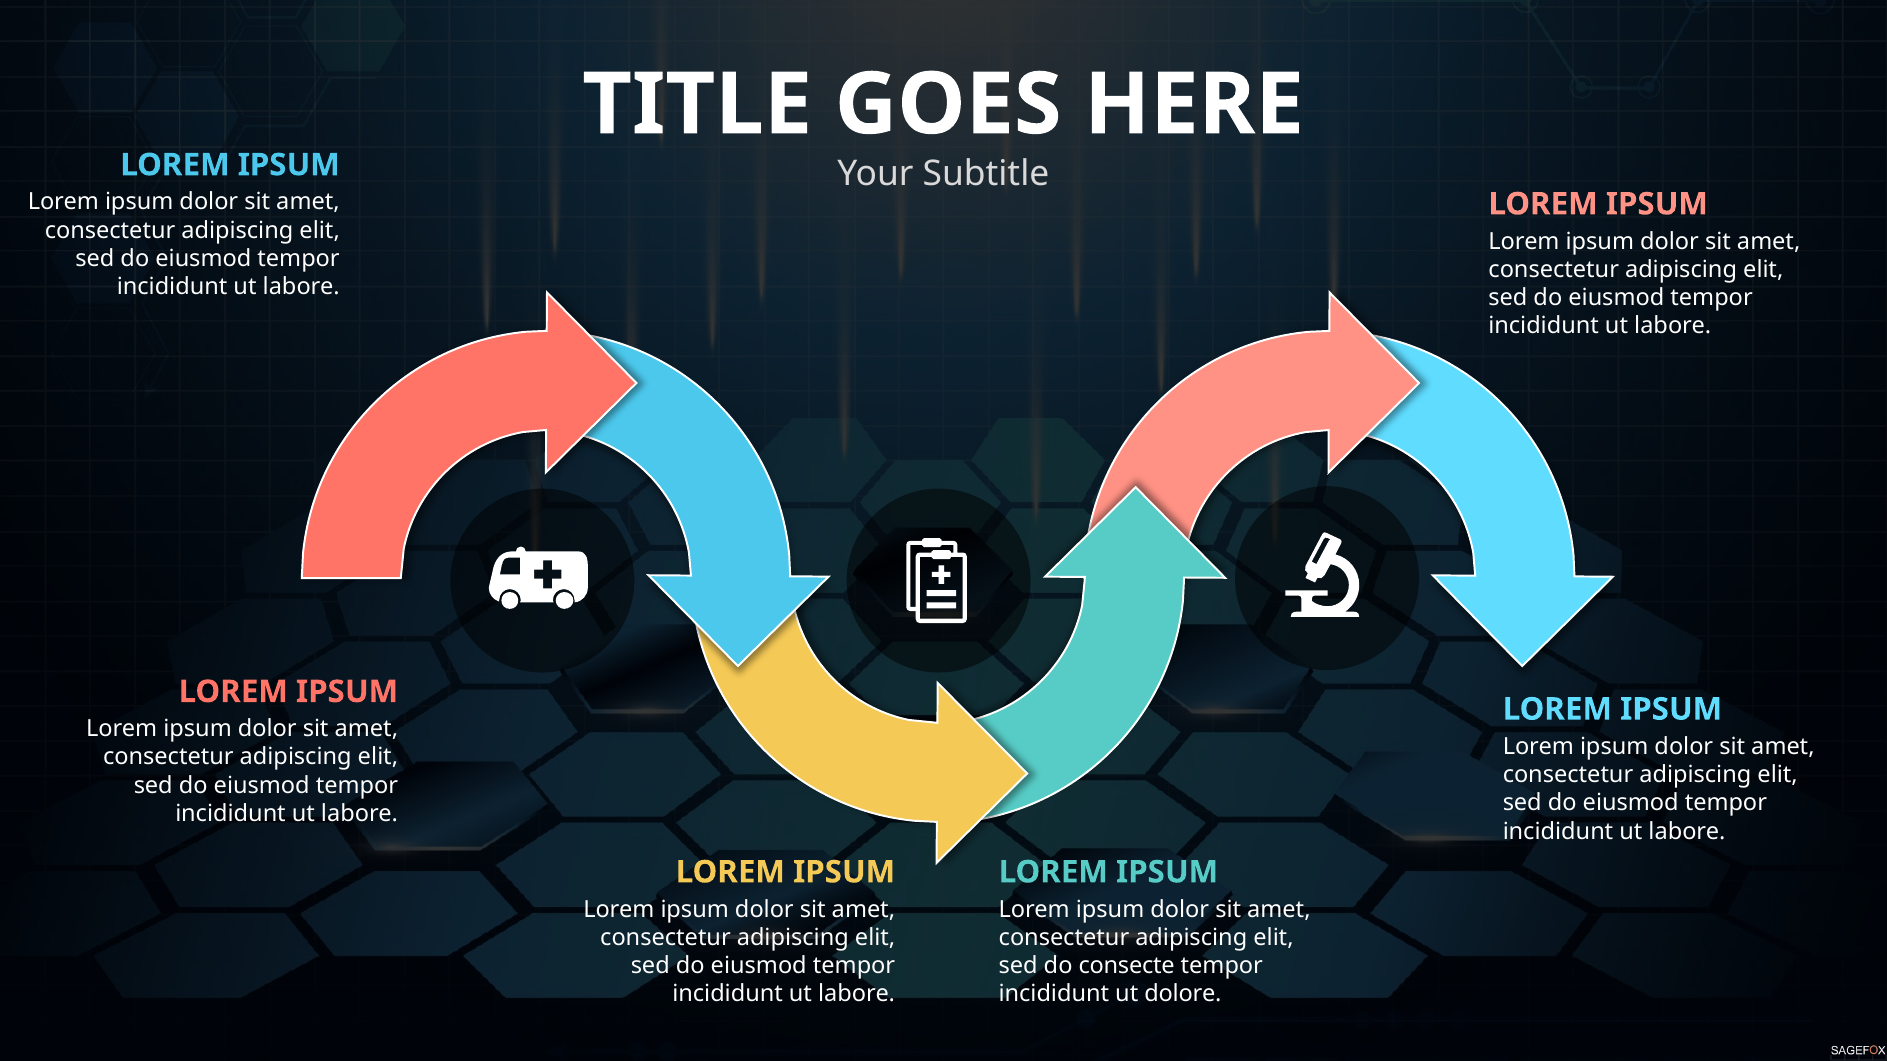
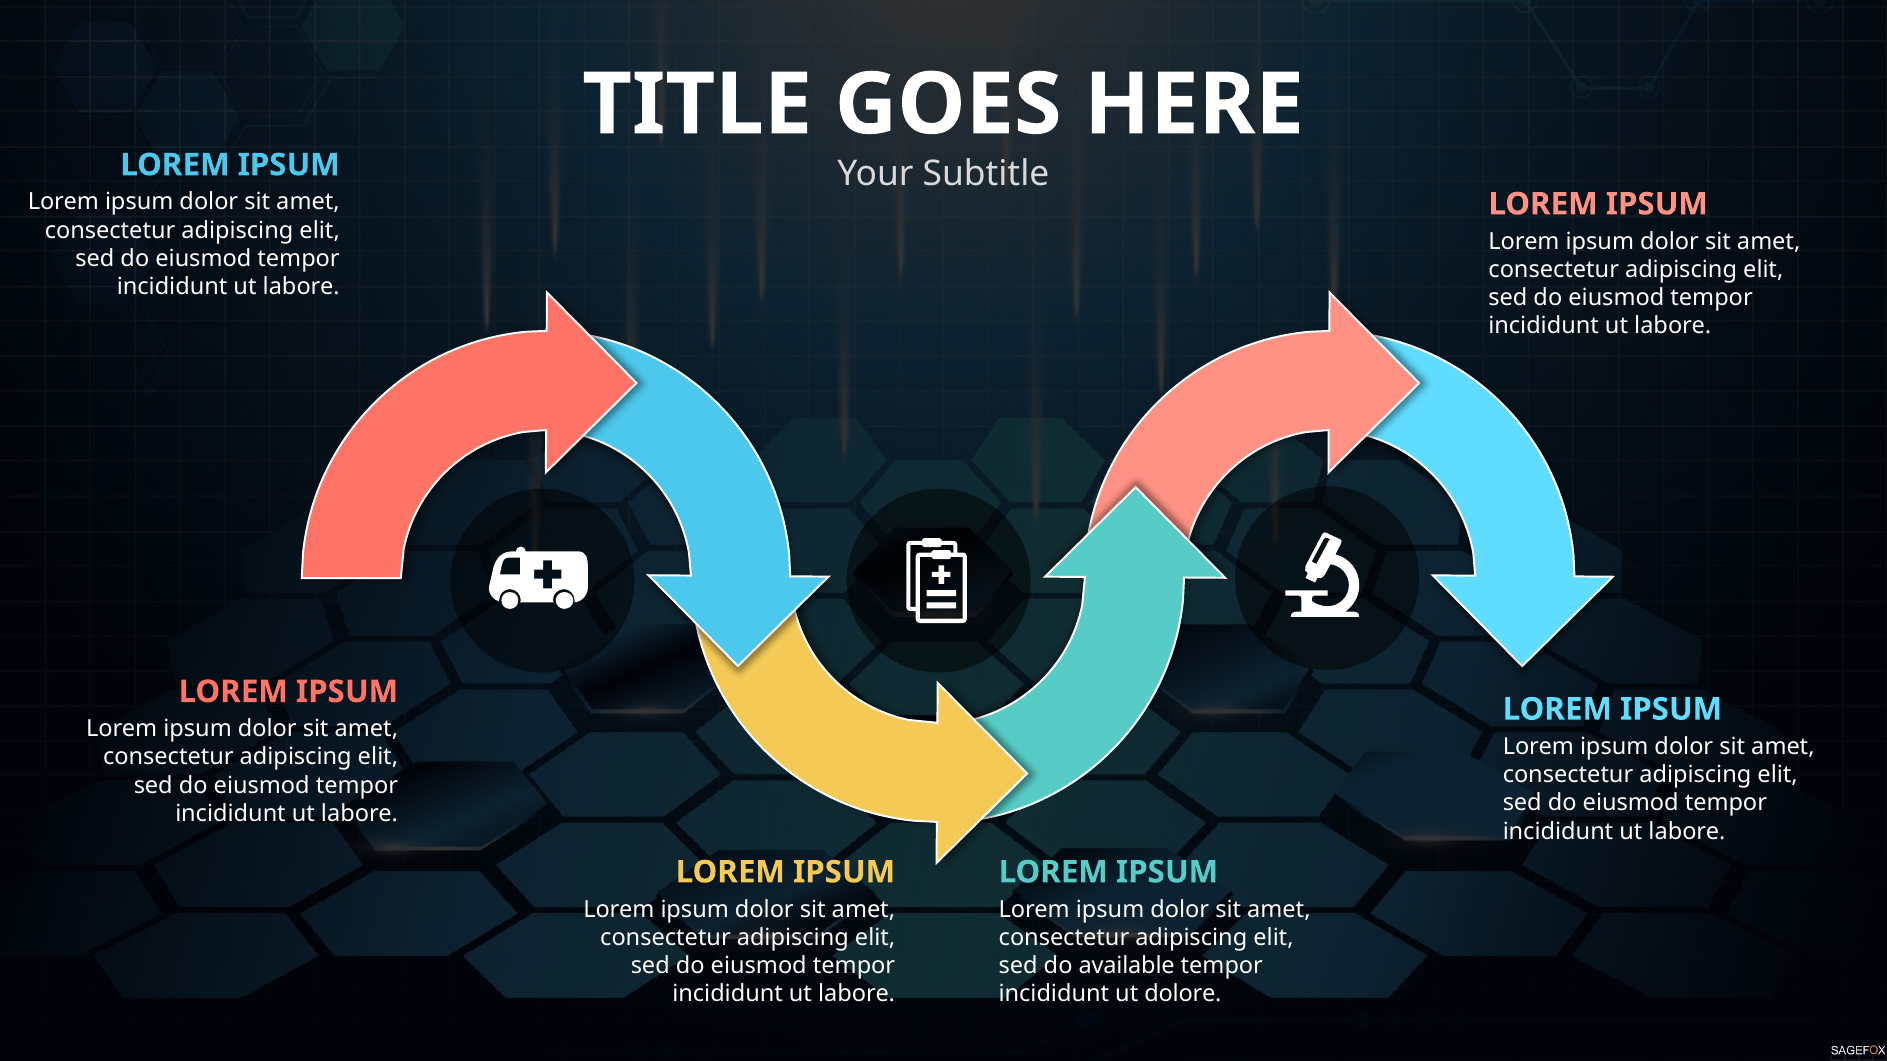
consecte: consecte -> available
